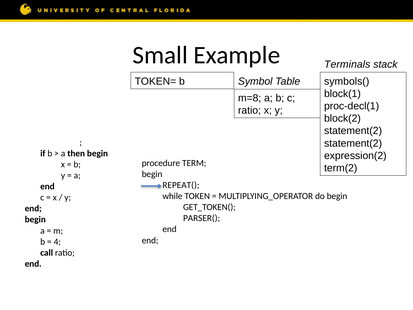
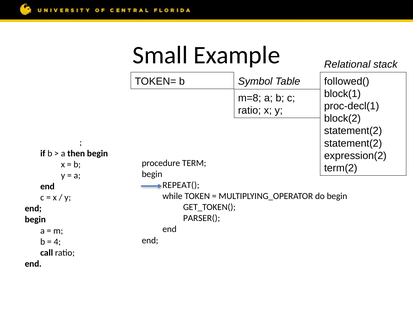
Terminals: Terminals -> Relational
symbols(: symbols( -> followed(
